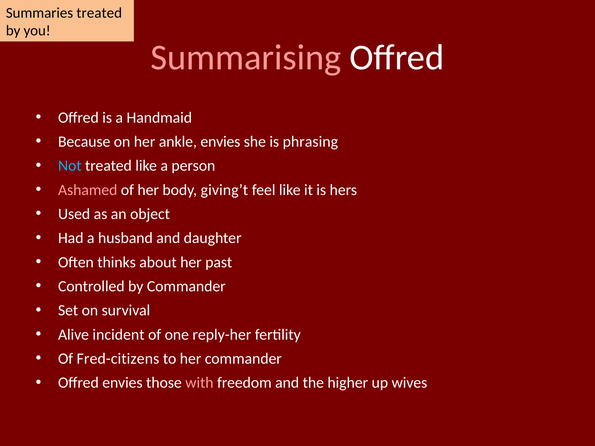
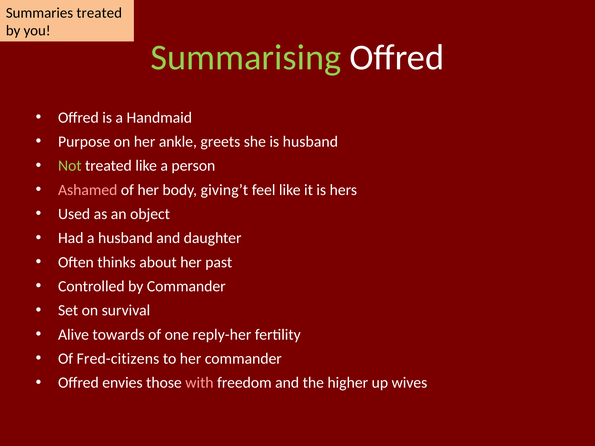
Summarising colour: pink -> light green
Because: Because -> Purpose
ankle envies: envies -> greets
is phrasing: phrasing -> husband
Not colour: light blue -> light green
incident: incident -> towards
